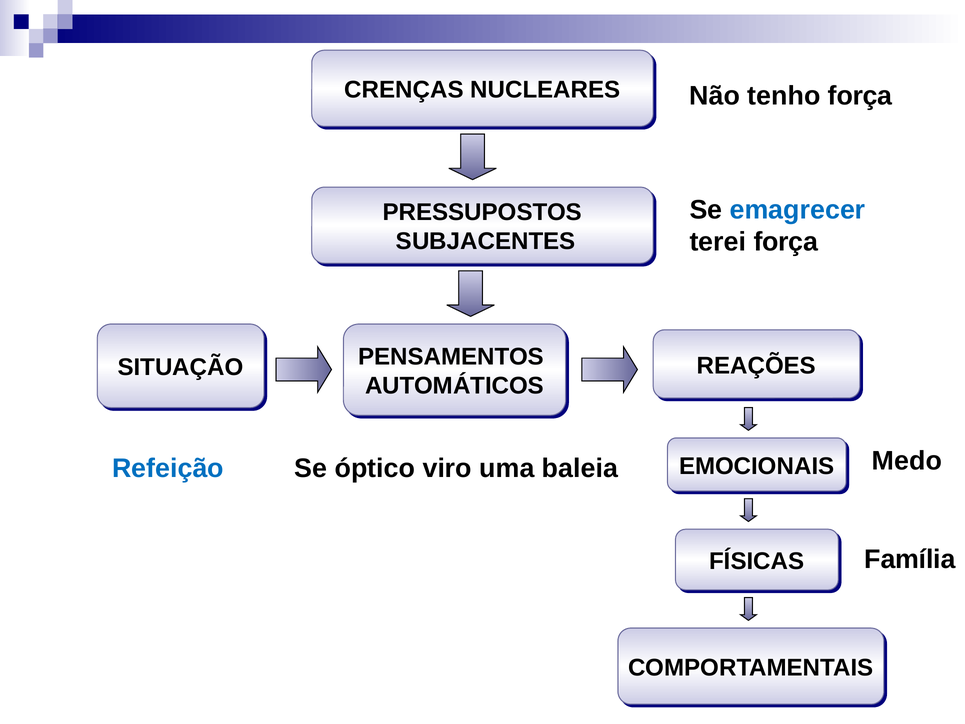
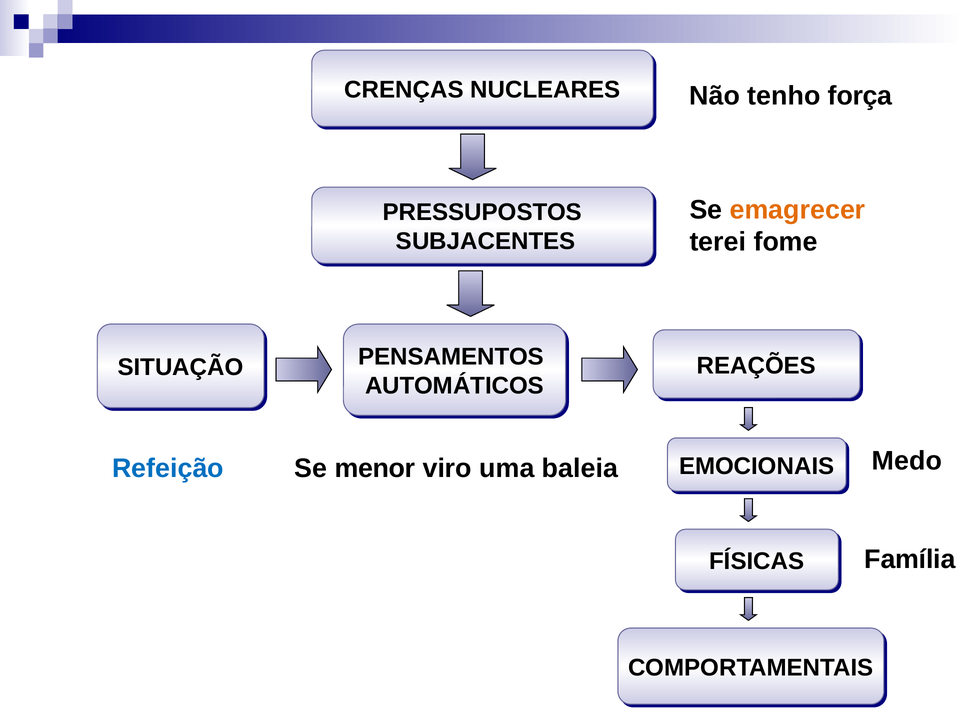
emagrecer colour: blue -> orange
terei força: força -> fome
óptico: óptico -> menor
